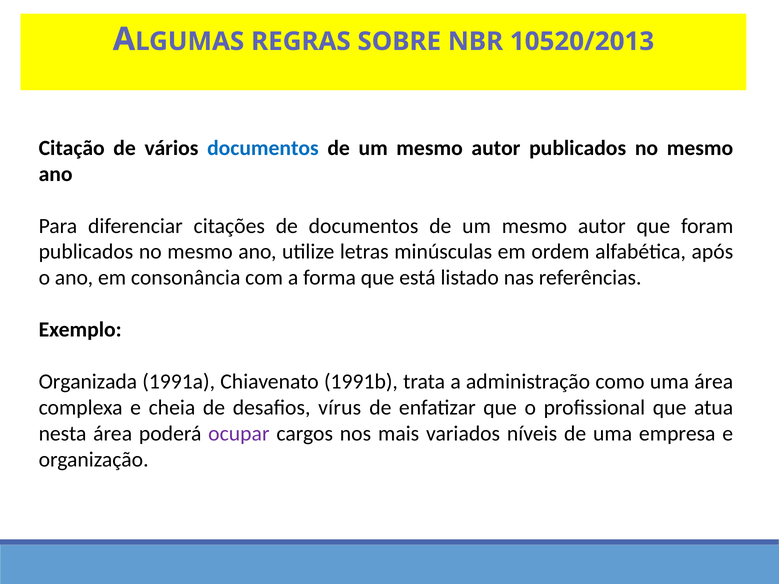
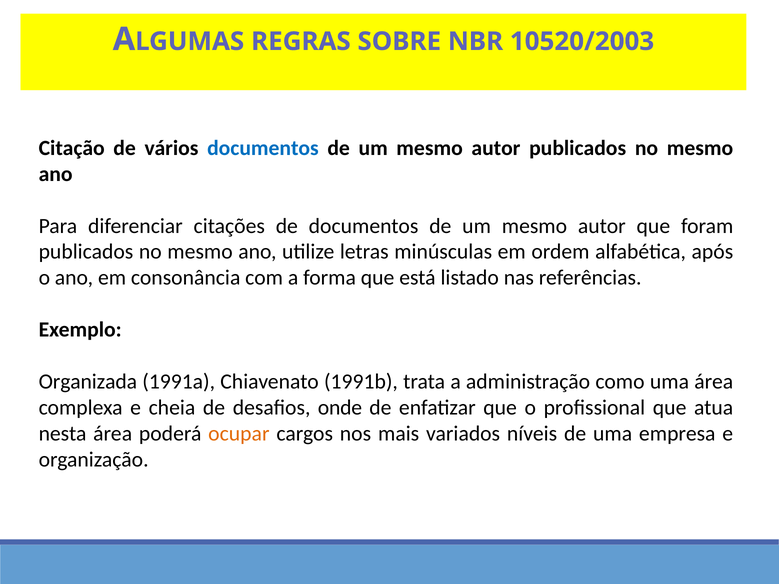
10520/2013: 10520/2013 -> 10520/2003
vírus: vírus -> onde
ocupar colour: purple -> orange
